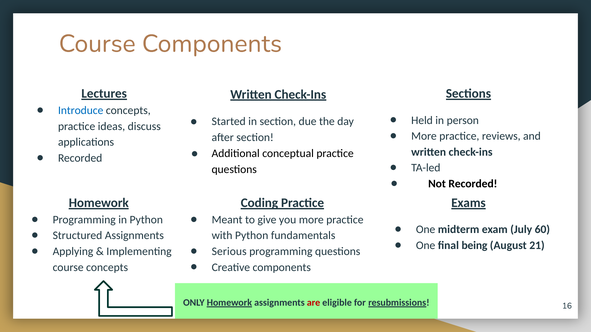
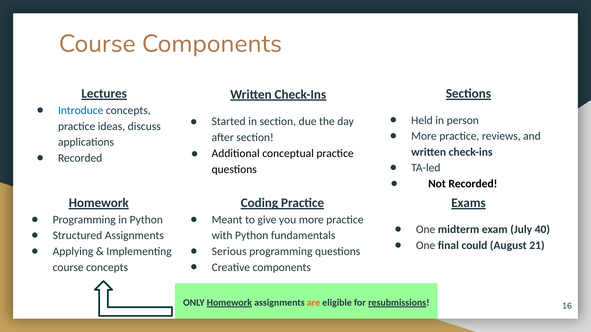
60: 60 -> 40
being: being -> could
are colour: red -> orange
